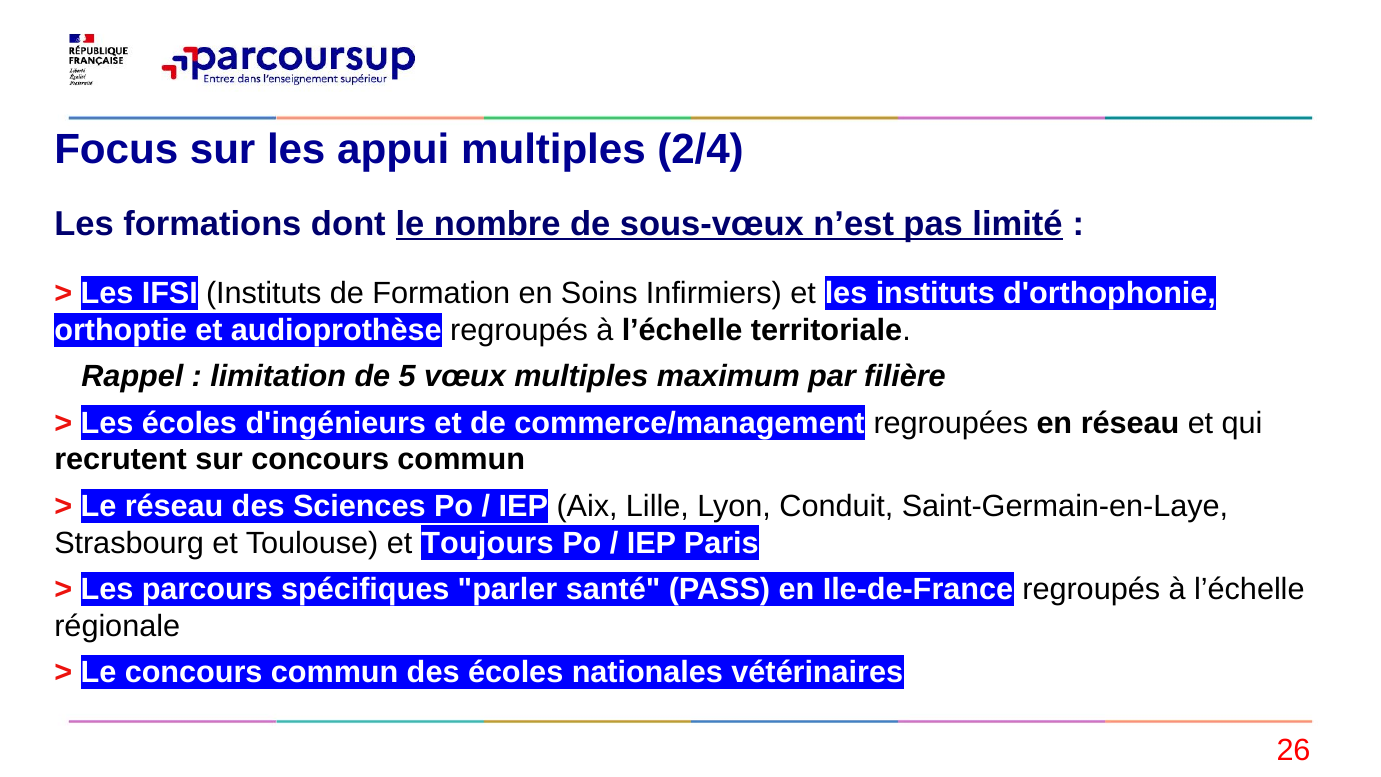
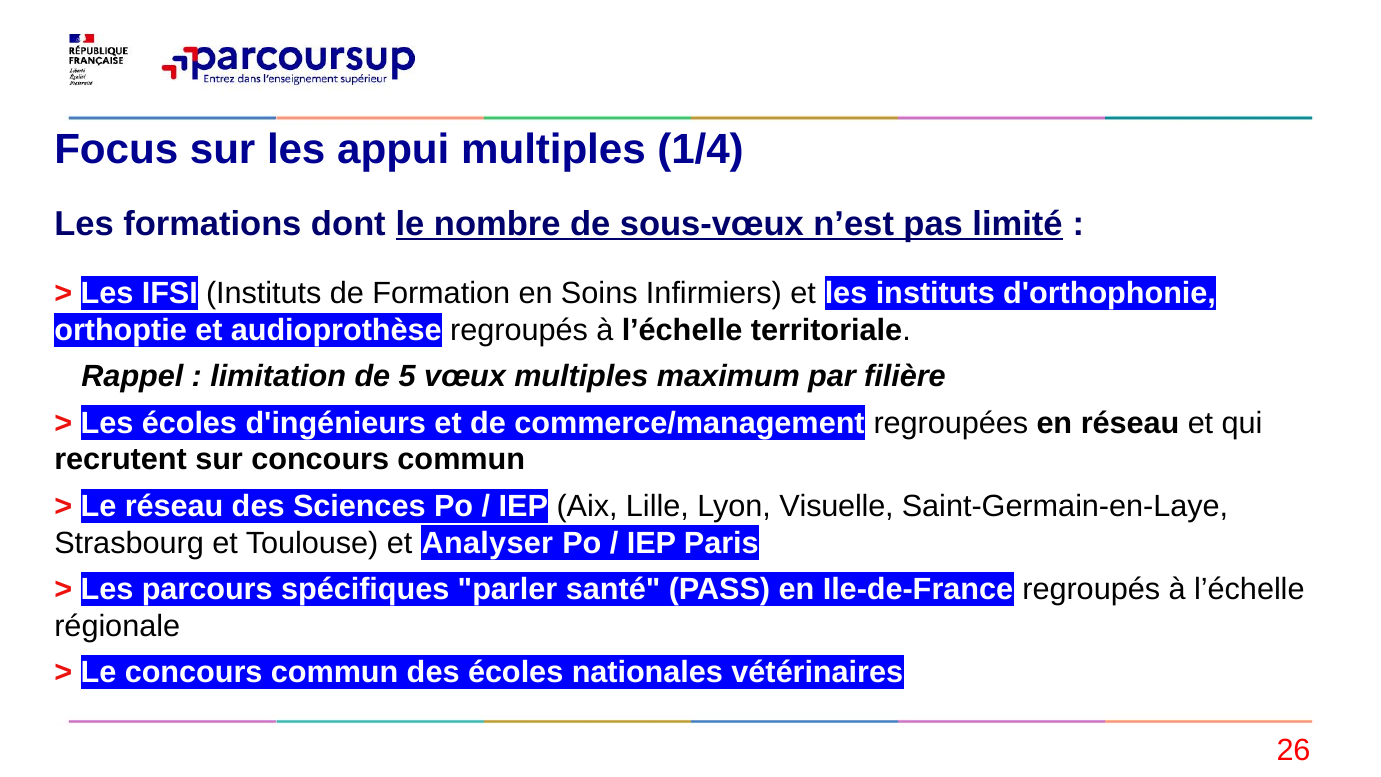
2/4: 2/4 -> 1/4
Conduit: Conduit -> Visuelle
Toujours: Toujours -> Analyser
